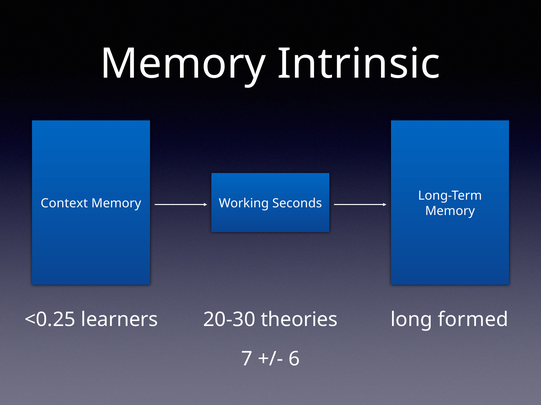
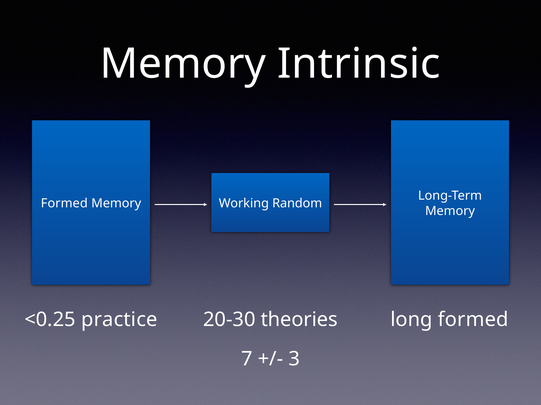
Context at (64, 204): Context -> Formed
Seconds: Seconds -> Random
learners: learners -> practice
6: 6 -> 3
